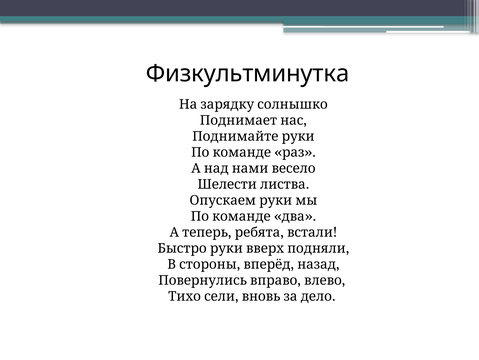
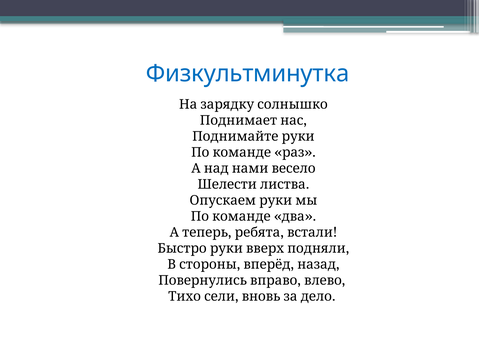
Физкультминутка colour: black -> blue
